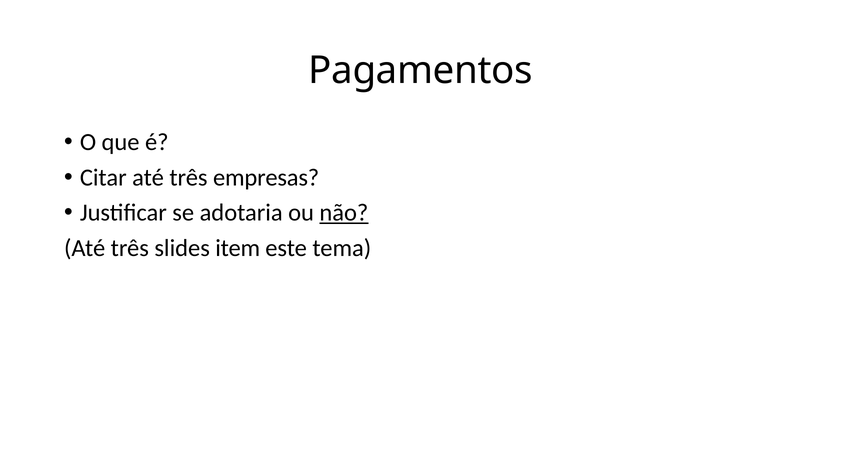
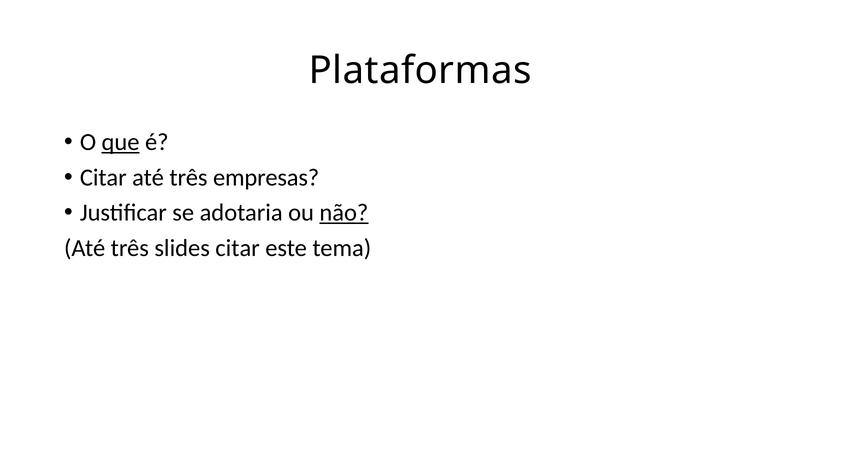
Pagamentos: Pagamentos -> Plataformas
que underline: none -> present
slides item: item -> citar
